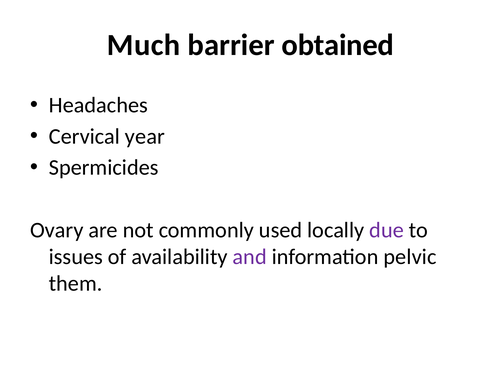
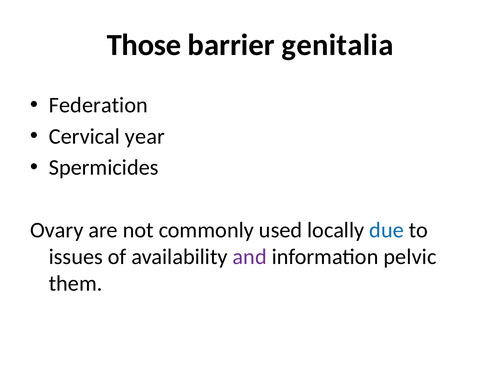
Much: Much -> Those
obtained: obtained -> genitalia
Headaches: Headaches -> Federation
due colour: purple -> blue
